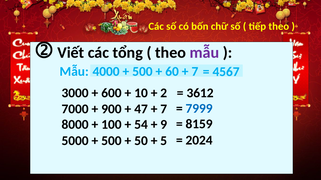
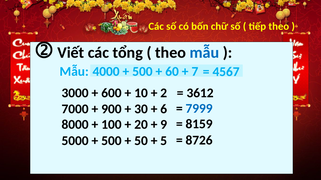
mẫu at (204, 53) colour: purple -> blue
47: 47 -> 30
7 at (164, 109): 7 -> 6
54: 54 -> 20
2024: 2024 -> 8726
